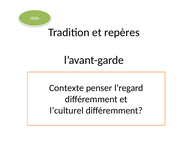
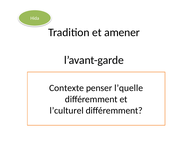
repères: repères -> amener
l’regard: l’regard -> l’quelle
